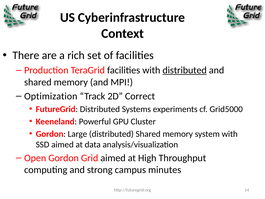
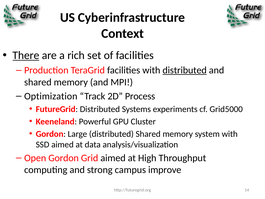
There underline: none -> present
Correct: Correct -> Process
minutes: minutes -> improve
